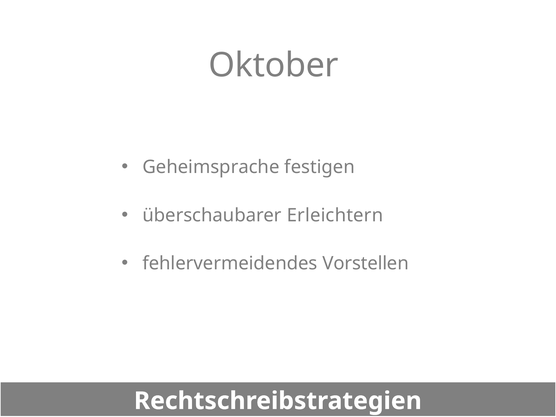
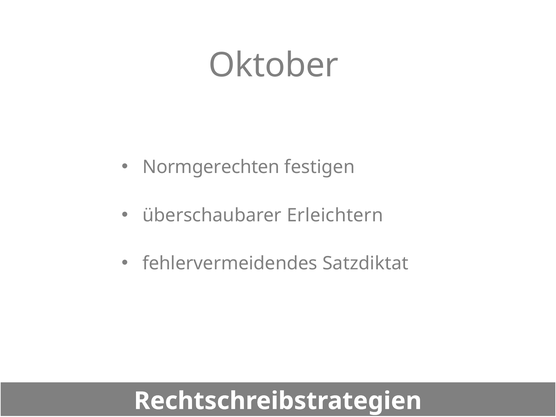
Geheimsprache: Geheimsprache -> Normgerechten
Vorstellen: Vorstellen -> Satzdiktat
